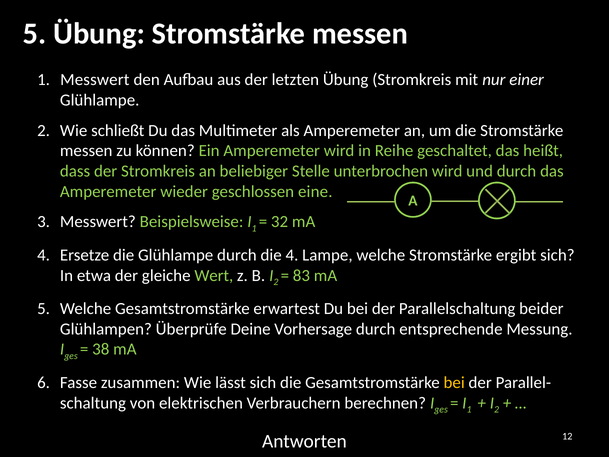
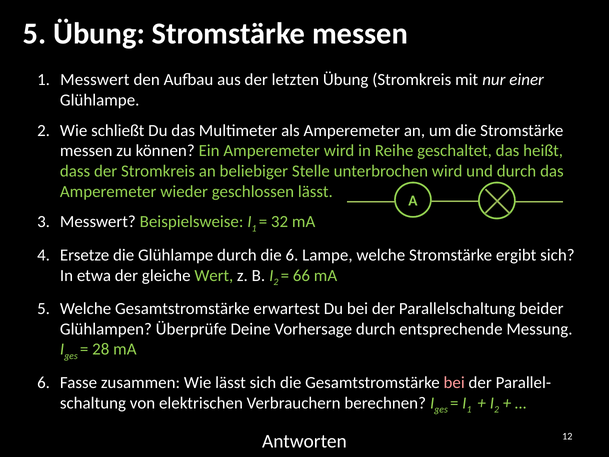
geschlossen eine: eine -> lässt
die 4: 4 -> 6
83: 83 -> 66
38: 38 -> 28
bei at (454, 382) colour: yellow -> pink
